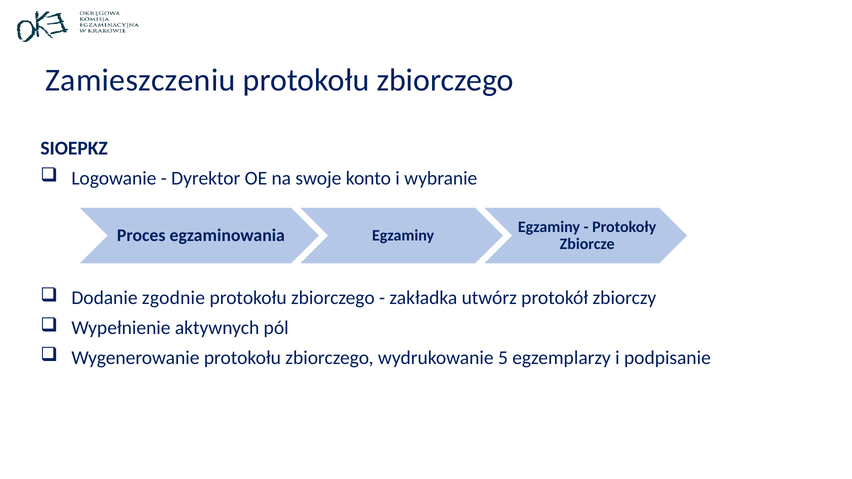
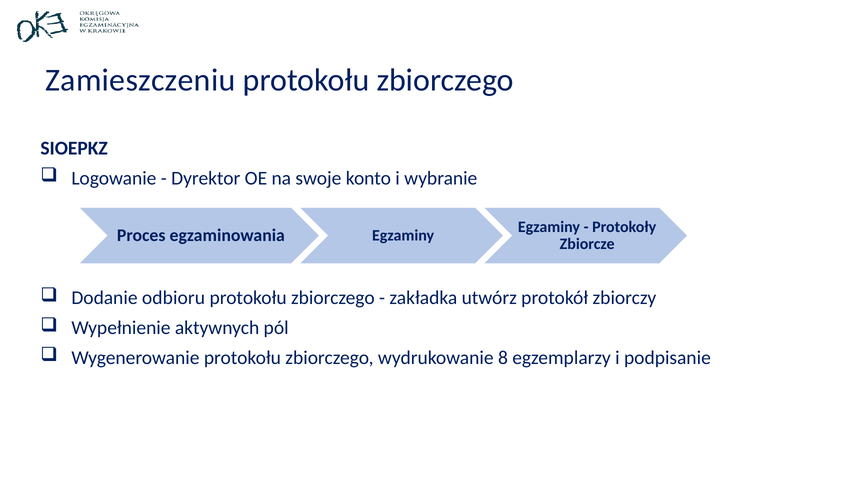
zgodnie: zgodnie -> odbioru
5: 5 -> 8
